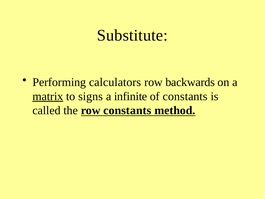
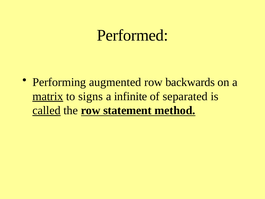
Substitute: Substitute -> Performed
calculators: calculators -> augmented
of constants: constants -> separated
called underline: none -> present
row constants: constants -> statement
